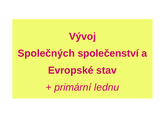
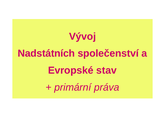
Společných: Společných -> Nadstátních
lednu: lednu -> práva
